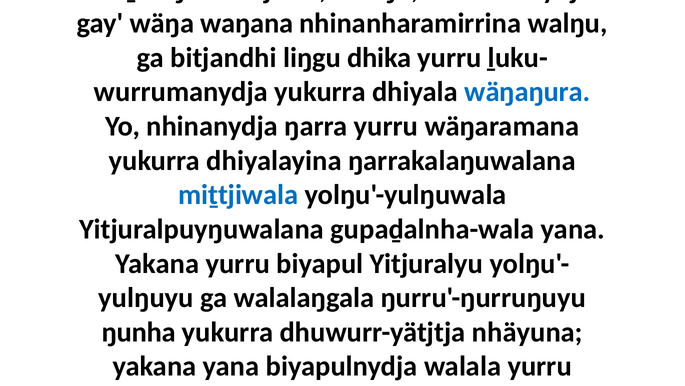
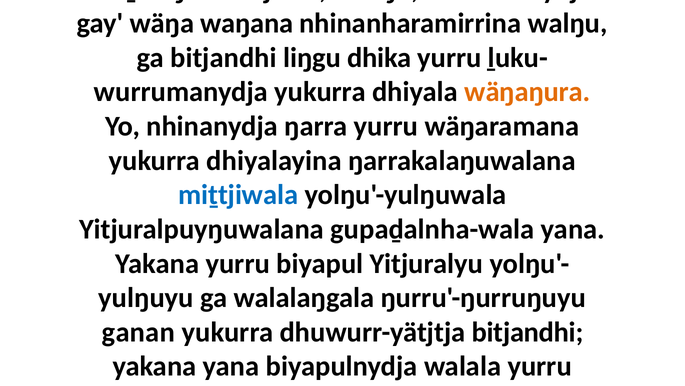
wäŋaŋura colour: blue -> orange
ŋunha: ŋunha -> ganan
dhuwurr-yätjtja nhäyuna: nhäyuna -> bitjandhi
